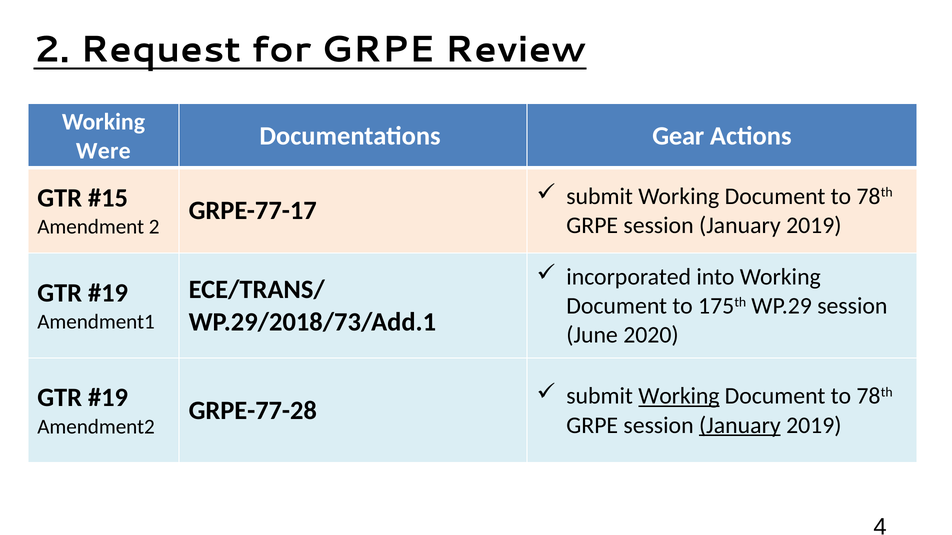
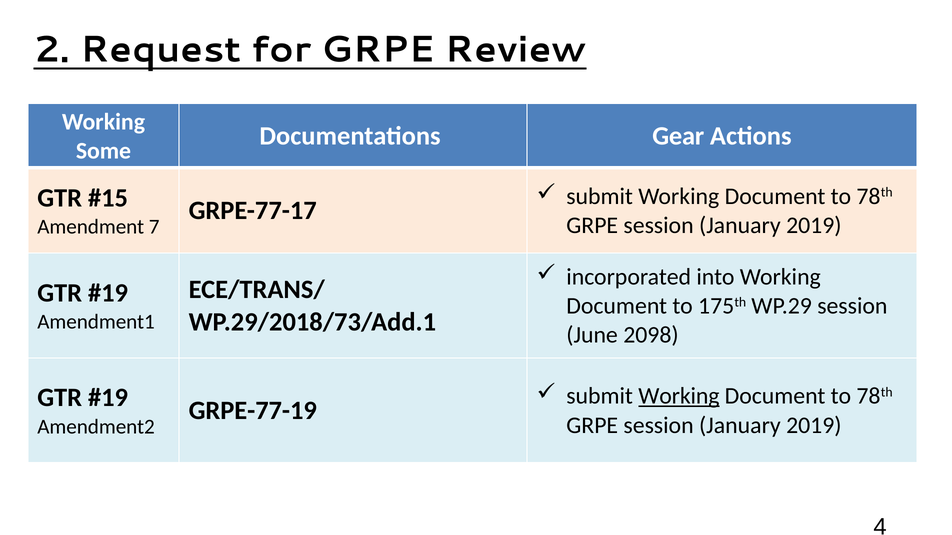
Were: Were -> Some
Amendment 2: 2 -> 7
2020: 2020 -> 2098
GRPE-77-28: GRPE-77-28 -> GRPE-77-19
January at (740, 426) underline: present -> none
